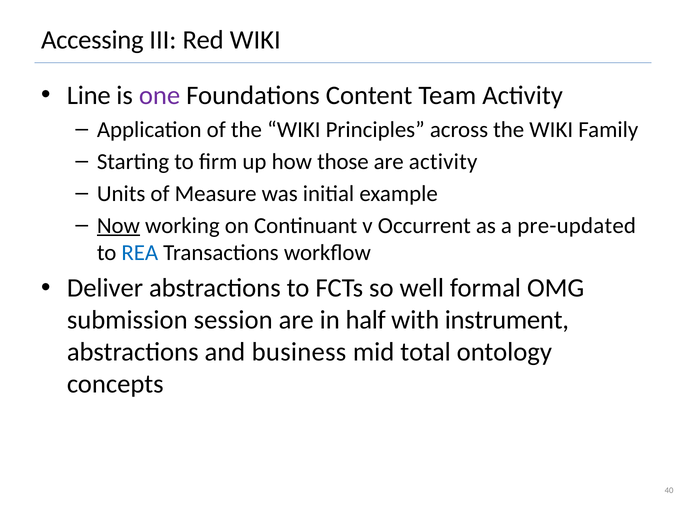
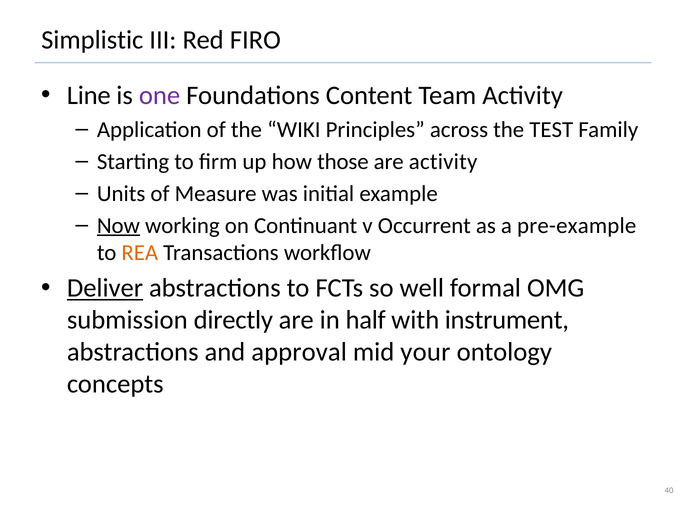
Accessing: Accessing -> Simplistic
Red WIKI: WIKI -> FIRO
across the WIKI: WIKI -> TEST
pre-updated: pre-updated -> pre-example
REA colour: blue -> orange
Deliver underline: none -> present
session: session -> directly
business: business -> approval
total: total -> your
